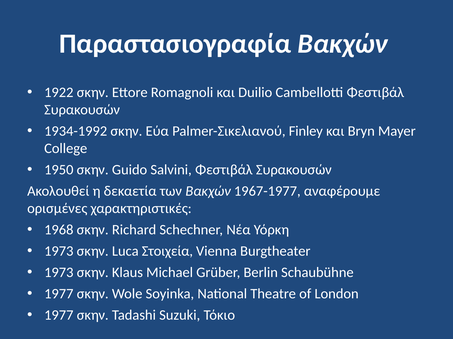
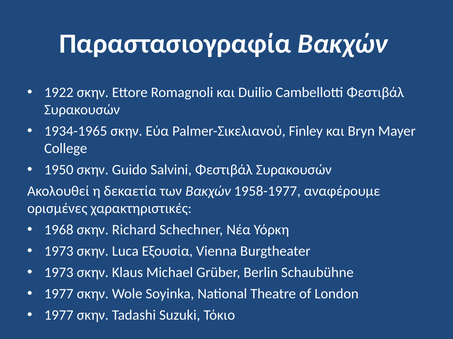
1934-1992: 1934-1992 -> 1934-1965
1967-1977: 1967-1977 -> 1958-1977
Στοιχεία: Στοιχεία -> Εξουσία
